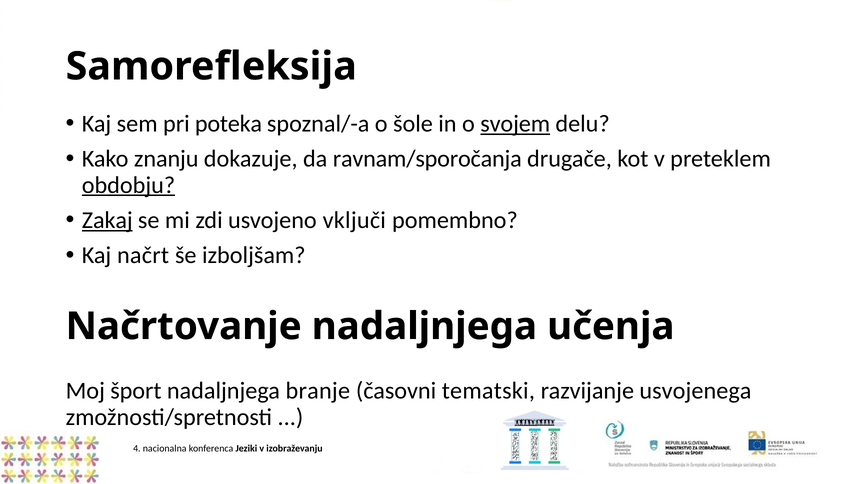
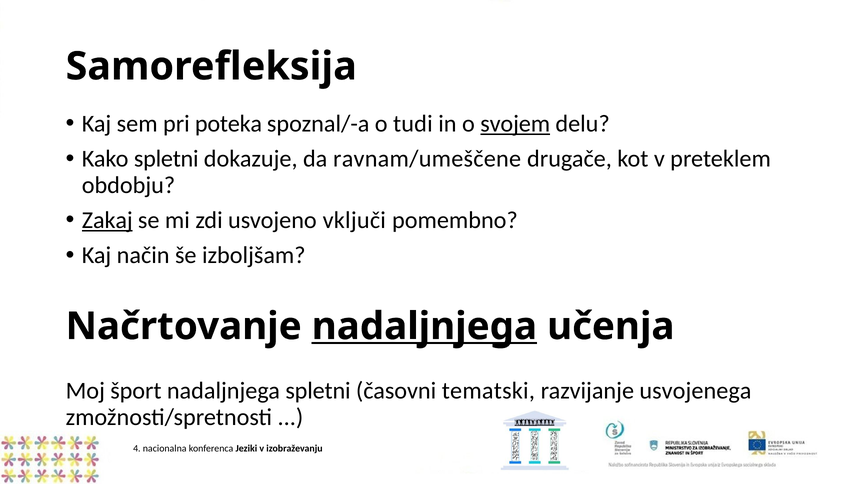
šole: šole -> tudi
Kako znanju: znanju -> spletni
ravnam/sporočanja: ravnam/sporočanja -> ravnam/umeščene
obdobju underline: present -> none
načrt: načrt -> način
nadaljnjega at (424, 327) underline: none -> present
nadaljnjega branje: branje -> spletni
